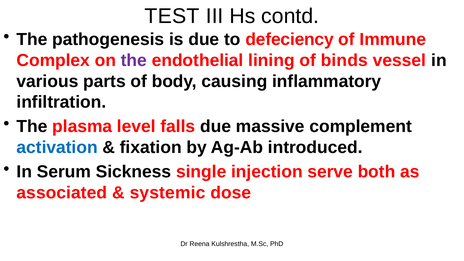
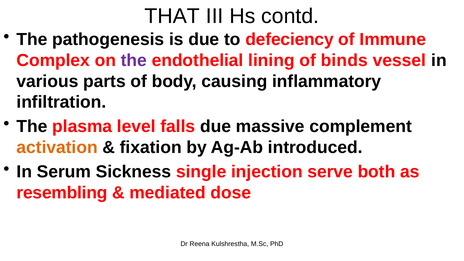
TEST: TEST -> THAT
activation colour: blue -> orange
associated: associated -> resembling
systemic: systemic -> mediated
